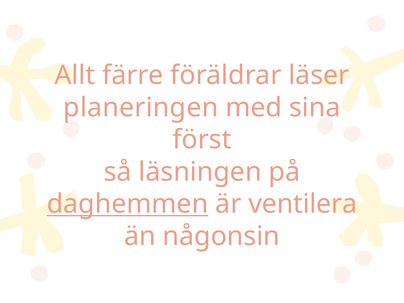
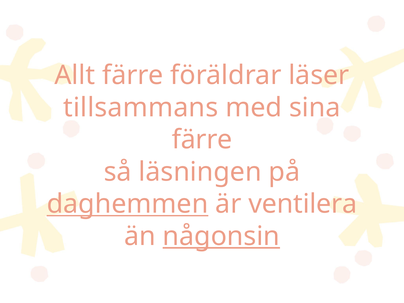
planeringen: planeringen -> tillsammans
först at (202, 140): först -> färre
någonsin underline: none -> present
